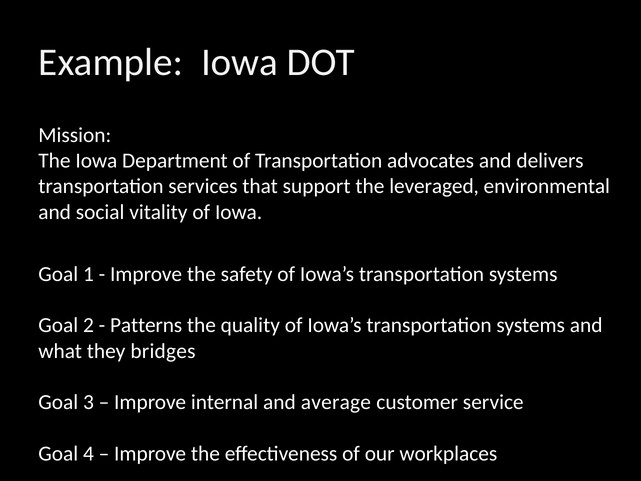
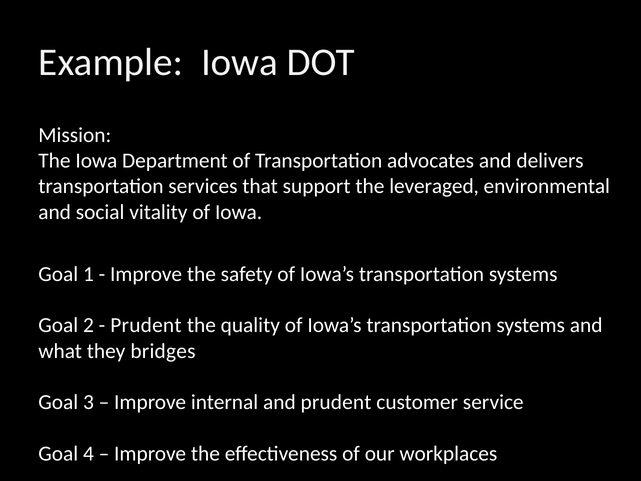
Patterns at (146, 325): Patterns -> Prudent
and average: average -> prudent
